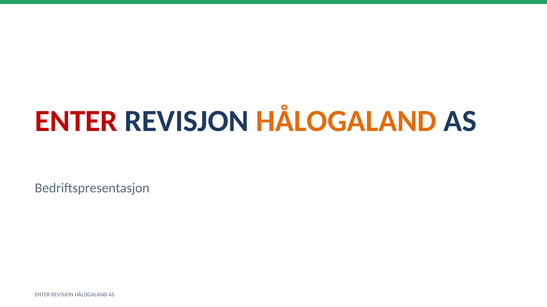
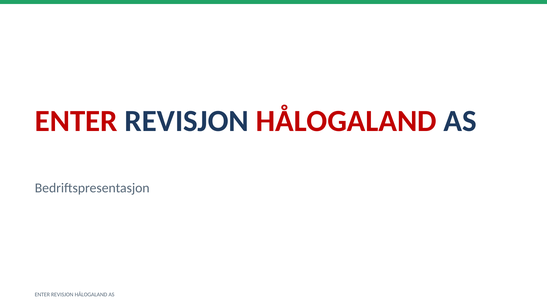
HÅLOGALAND at (346, 121) colour: orange -> red
